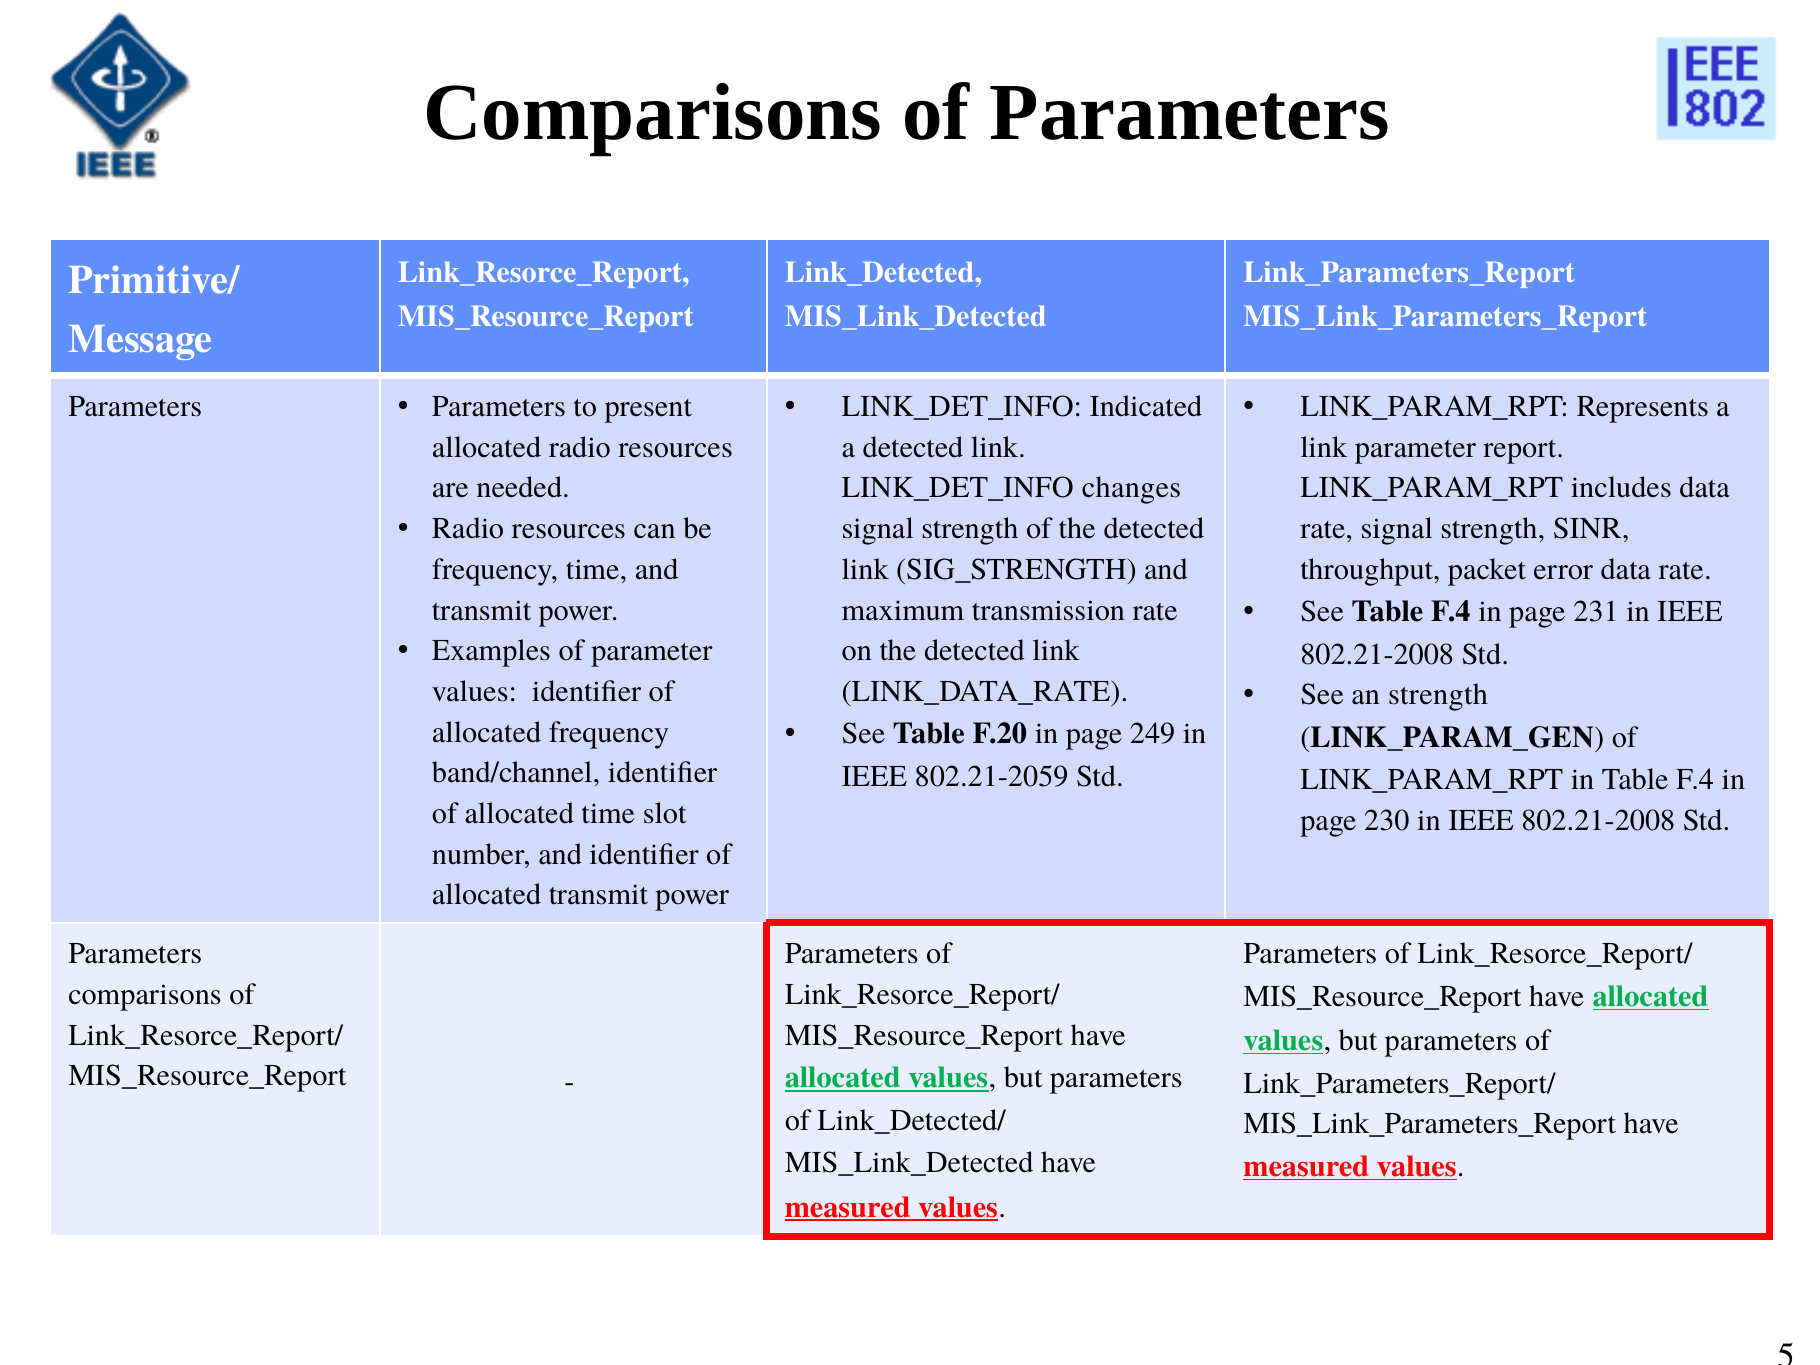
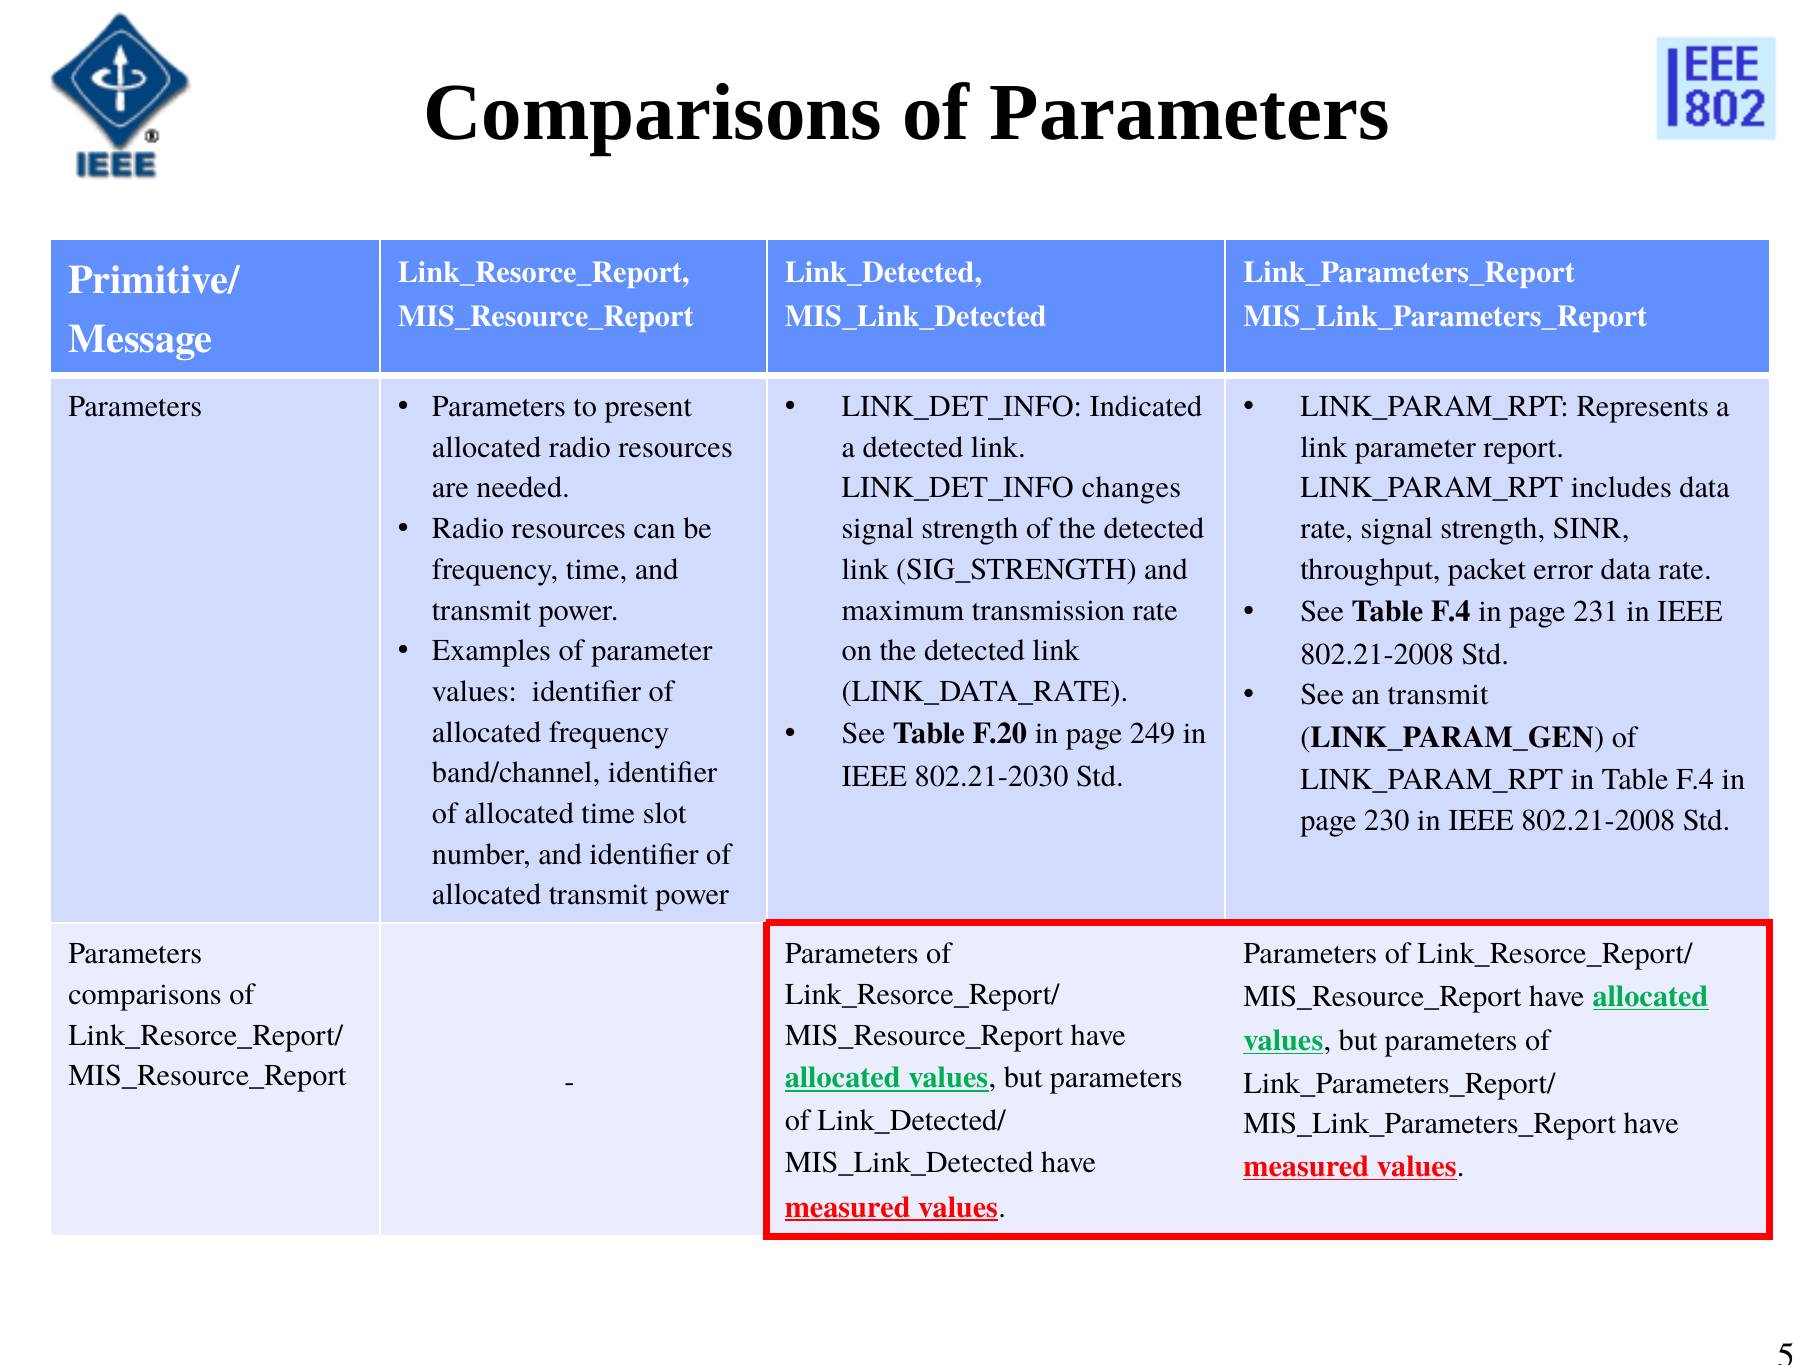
an strength: strength -> transmit
802.21-2059: 802.21-2059 -> 802.21-2030
